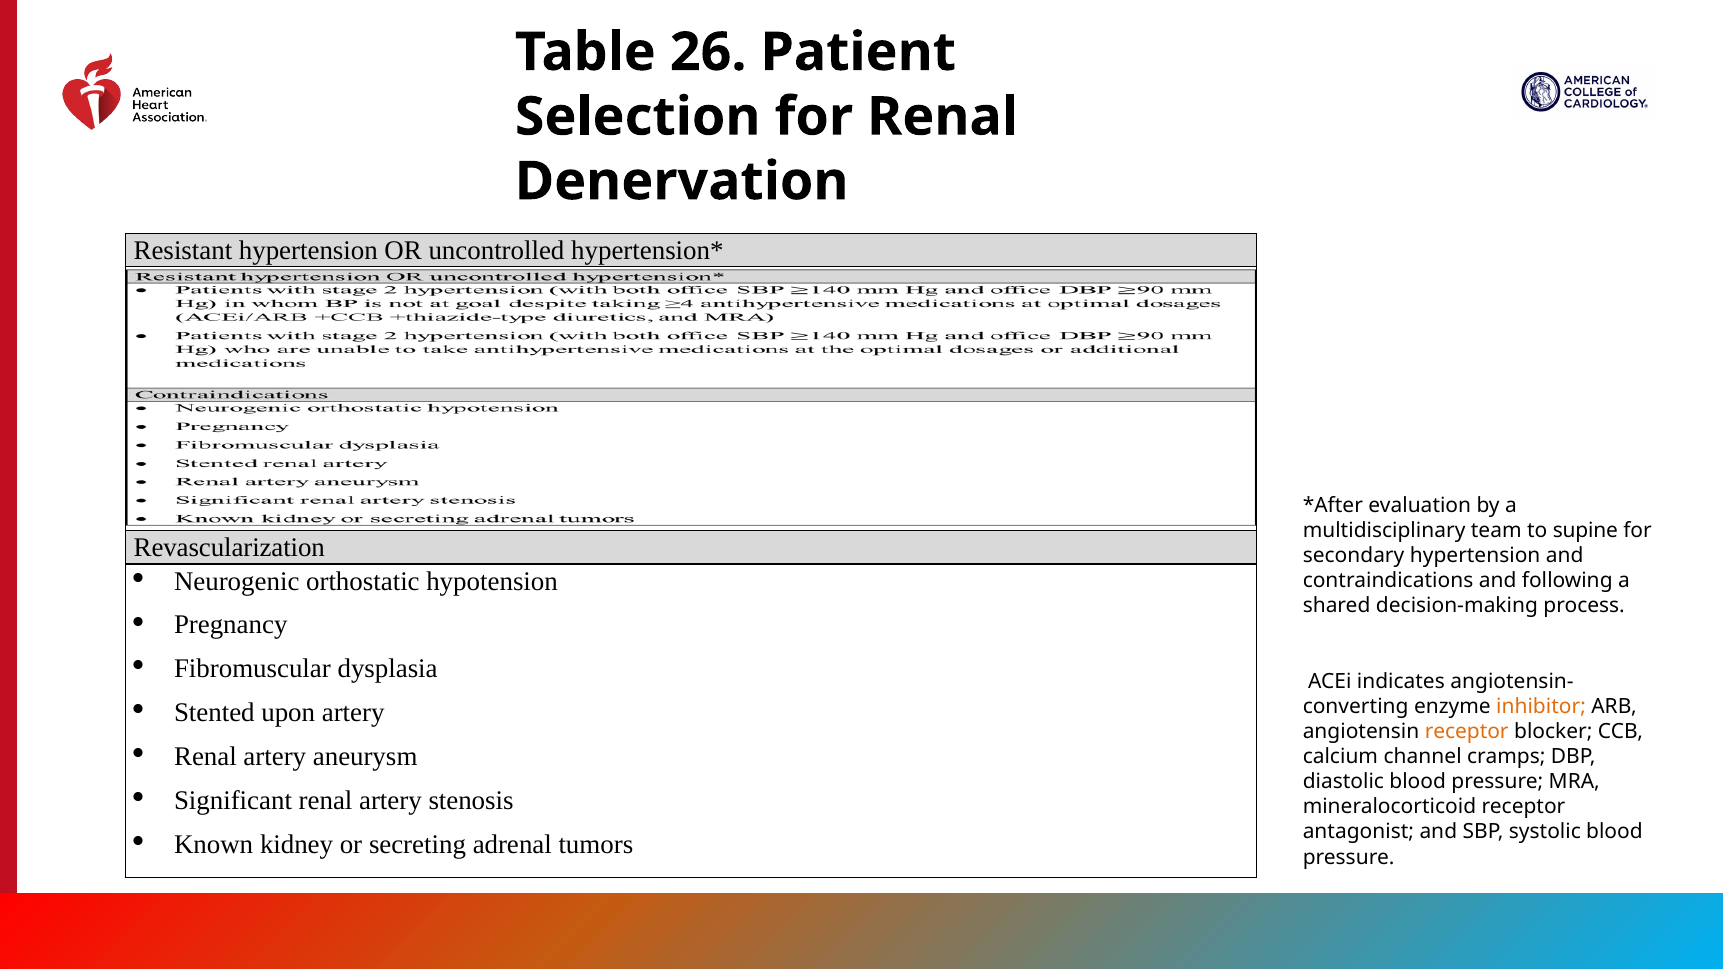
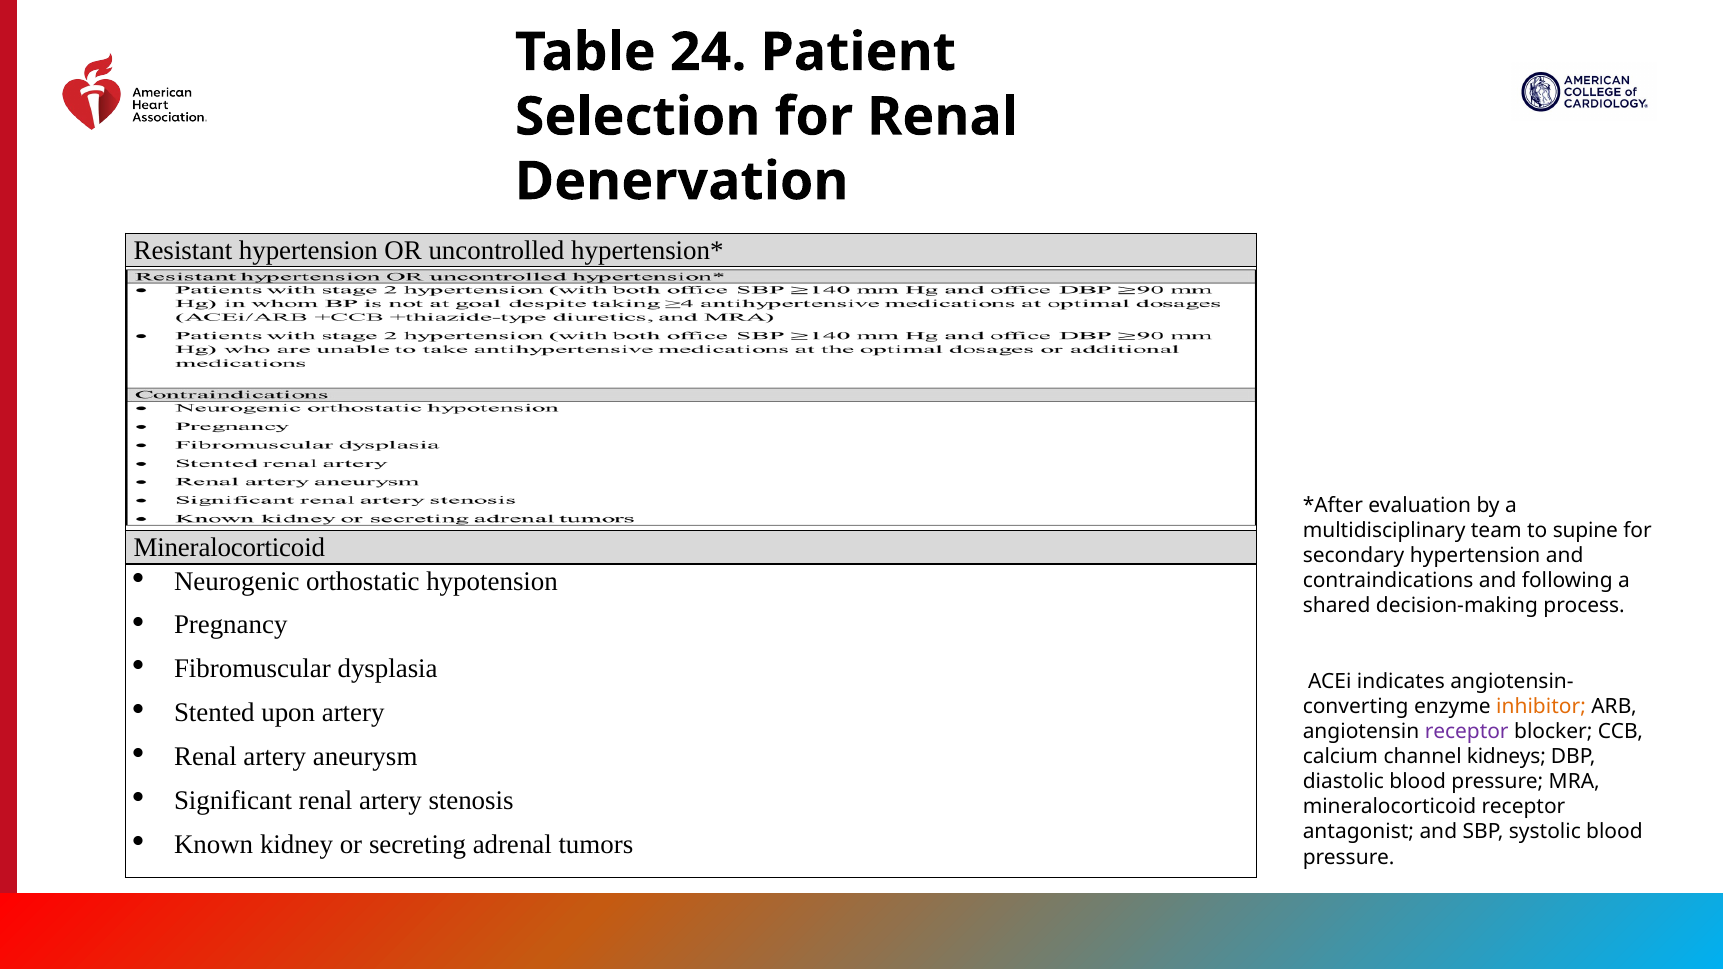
26: 26 -> 24
Revascularization at (229, 548): Revascularization -> Mineralocorticoid
receptor at (1467, 732) colour: orange -> purple
cramps: cramps -> kidneys
